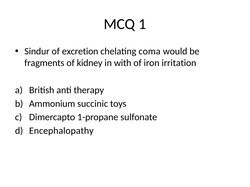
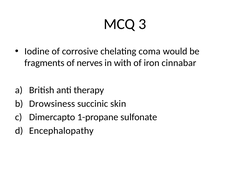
1: 1 -> 3
Sindur: Sindur -> Iodine
excretion: excretion -> corrosive
kidney: kidney -> nerves
irritation: irritation -> cinnabar
Ammonium: Ammonium -> Drowsiness
toys: toys -> skin
